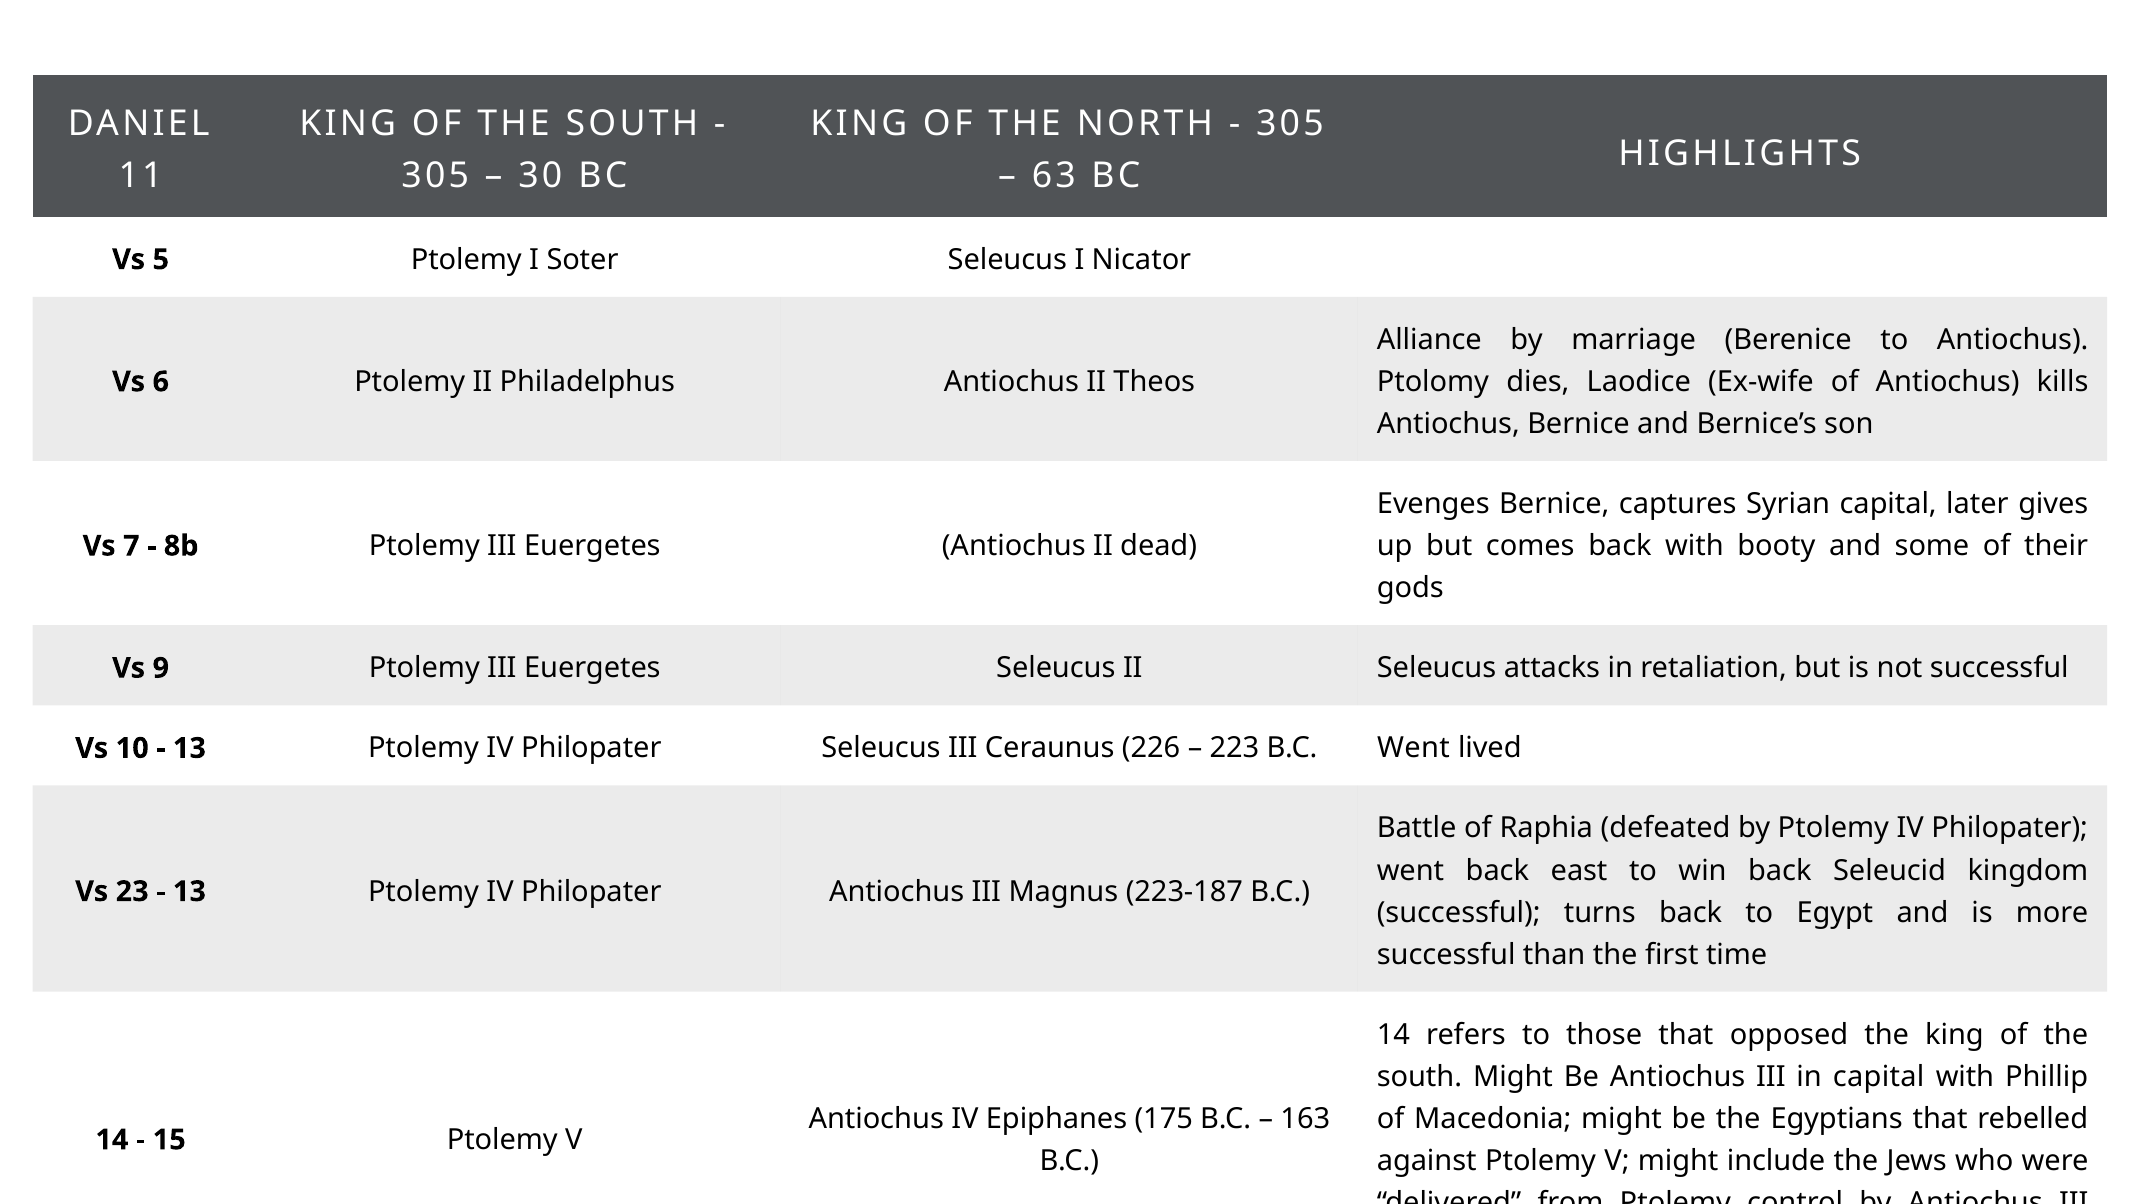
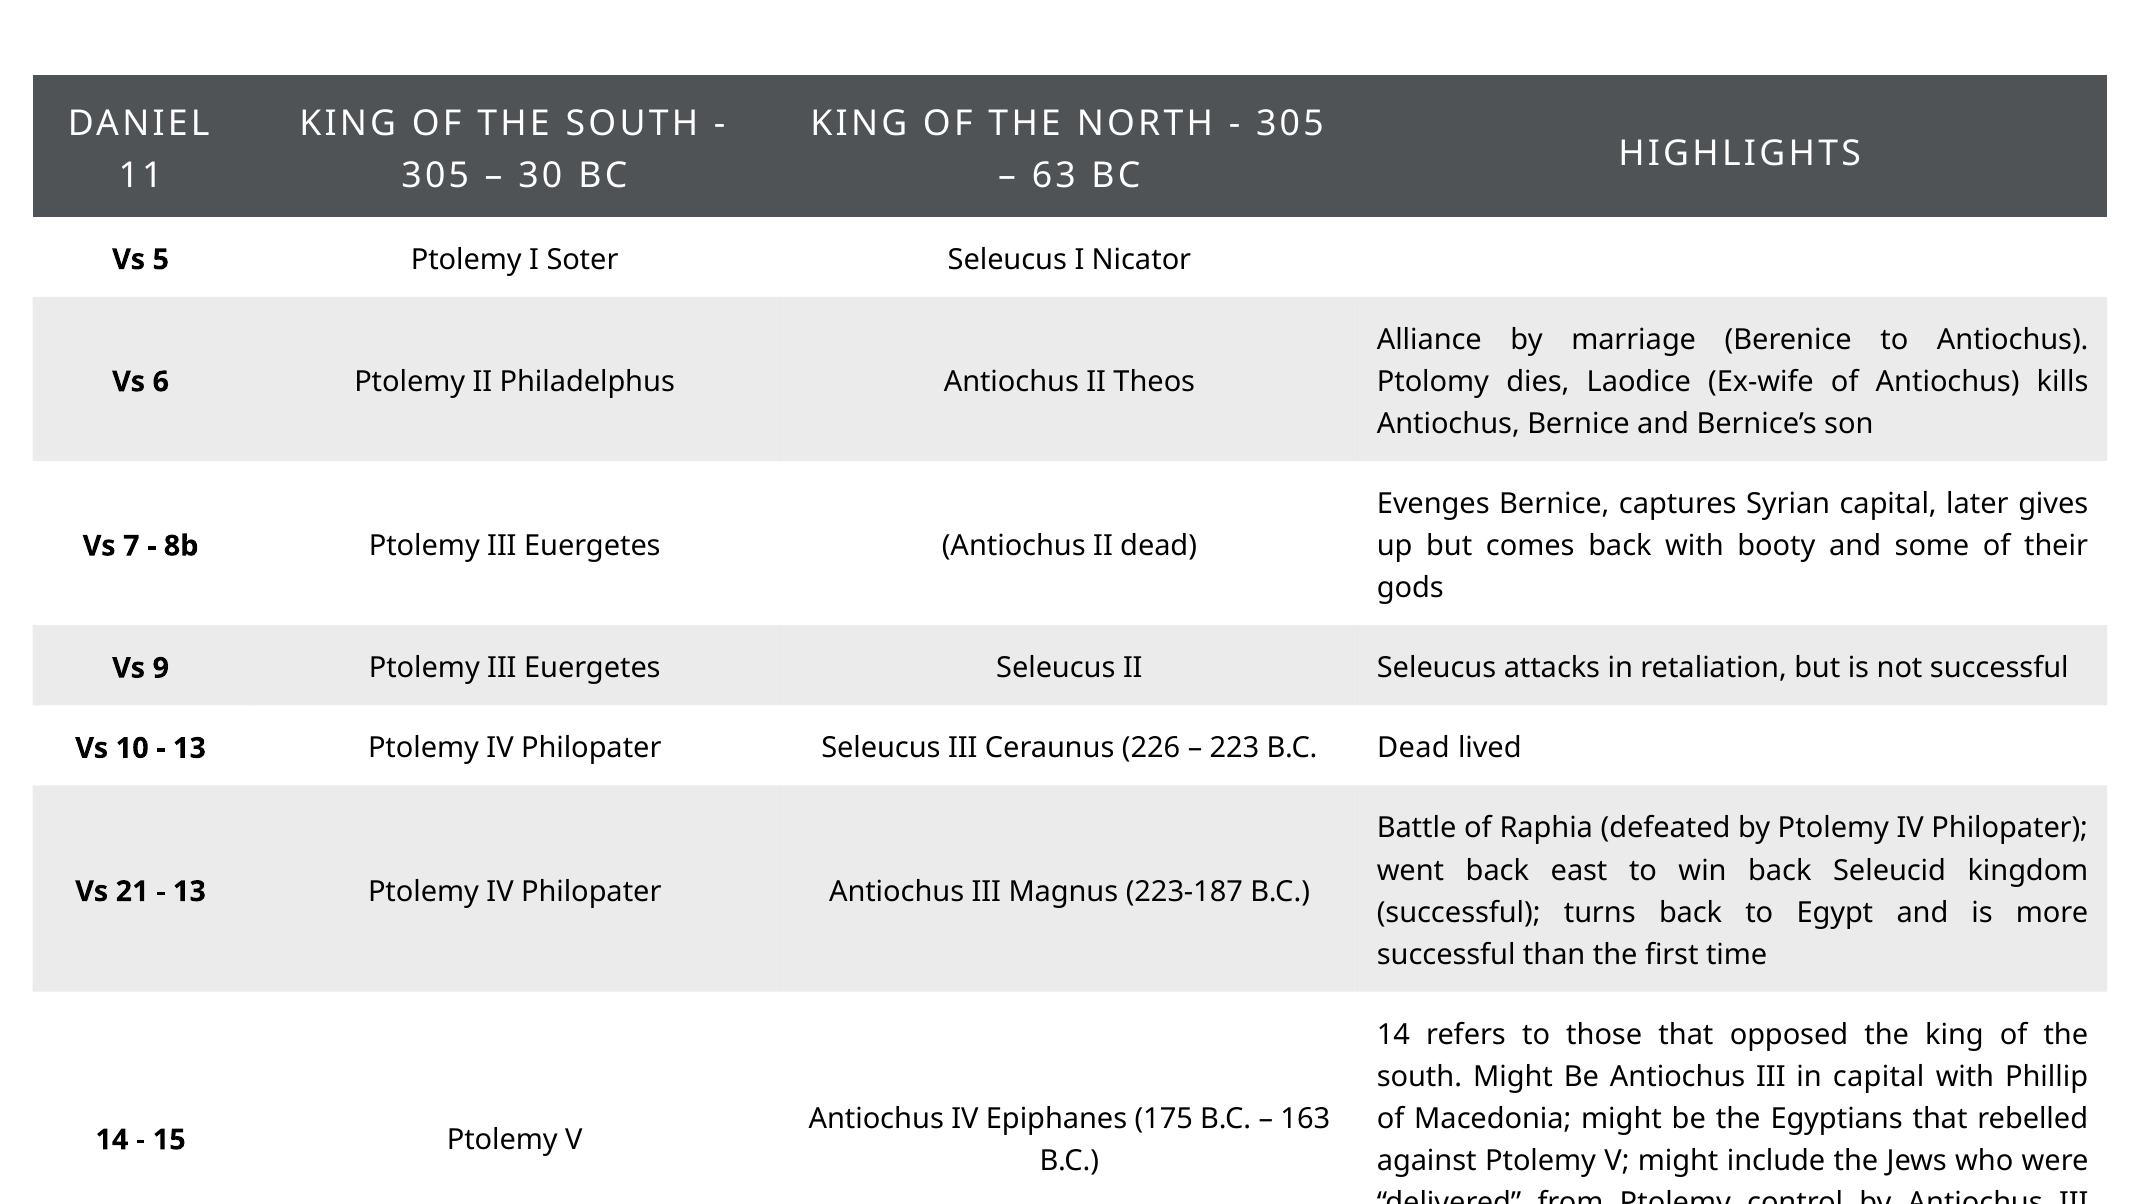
B.C Went: Went -> Dead
23: 23 -> 21
